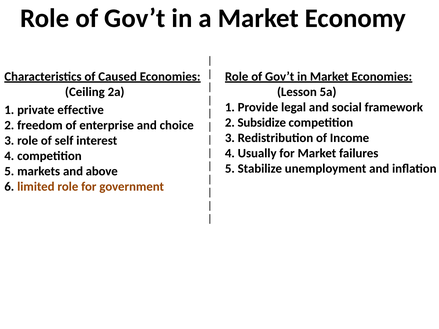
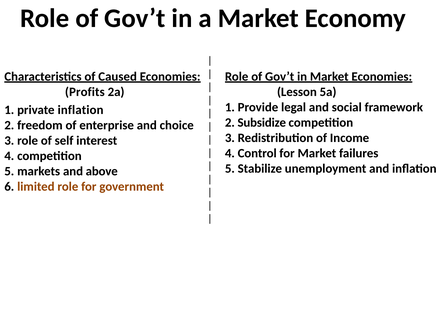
Ceiling: Ceiling -> Profits
private effective: effective -> inflation
Usually: Usually -> Control
